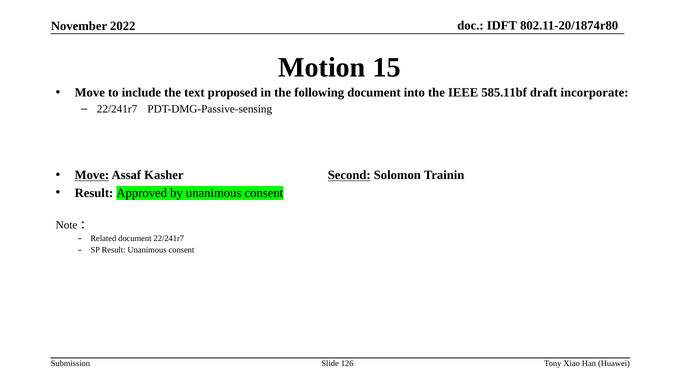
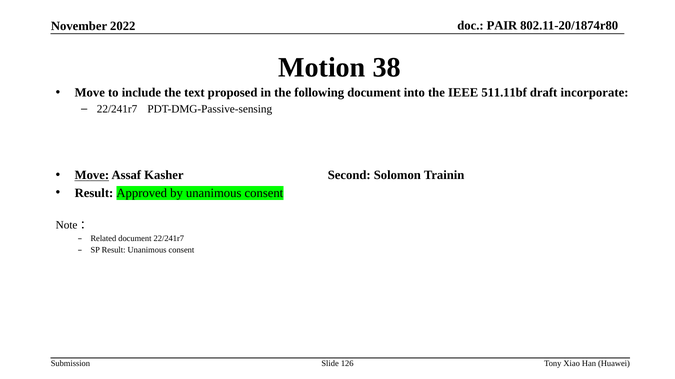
IDFT: IDFT -> PAIR
15: 15 -> 38
585.11bf: 585.11bf -> 511.11bf
Second underline: present -> none
